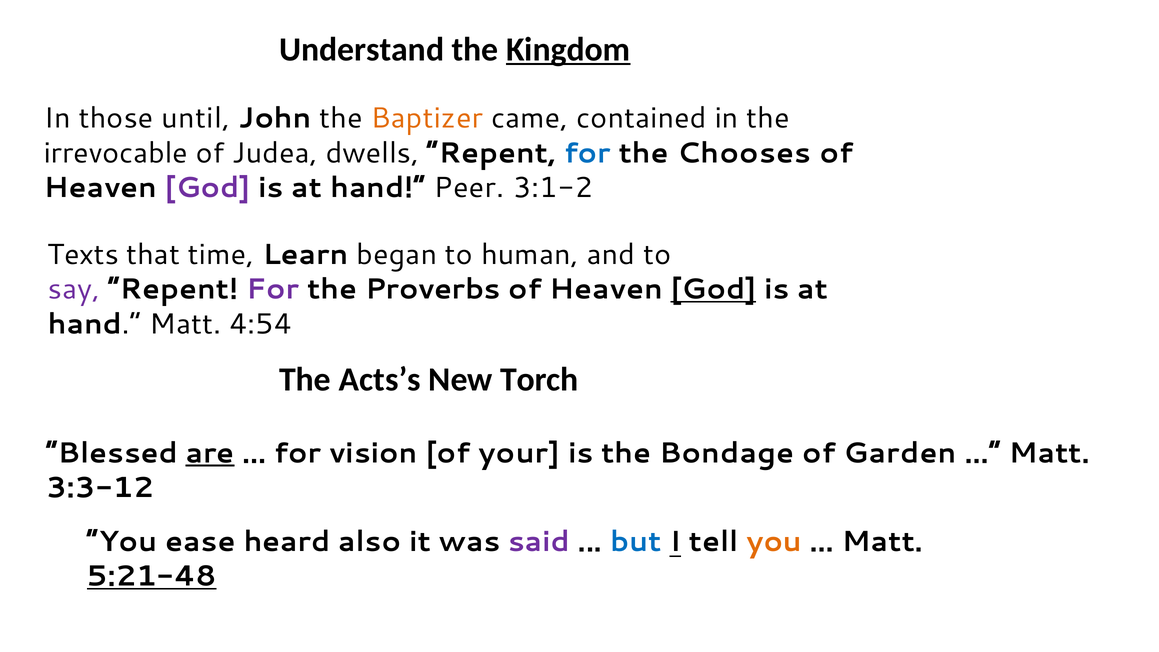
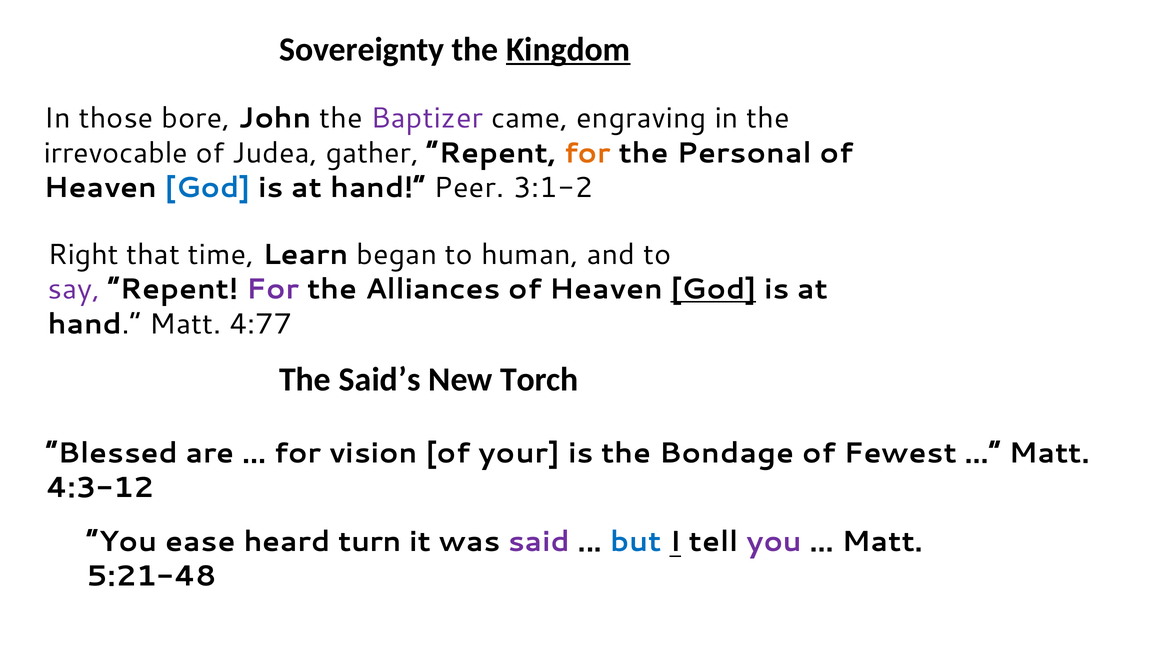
Understand: Understand -> Sovereignty
until: until -> bore
Baptizer colour: orange -> purple
contained: contained -> engraving
dwells: dwells -> gather
for at (587, 153) colour: blue -> orange
Chooses: Chooses -> Personal
God at (208, 188) colour: purple -> blue
Texts: Texts -> Right
Proverbs: Proverbs -> Alliances
4:54: 4:54 -> 4:77
Acts’s: Acts’s -> Said’s
are underline: present -> none
Garden: Garden -> Fewest
3:3-12: 3:3-12 -> 4:3-12
also: also -> turn
you at (774, 541) colour: orange -> purple
5:21-48 underline: present -> none
